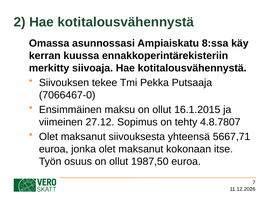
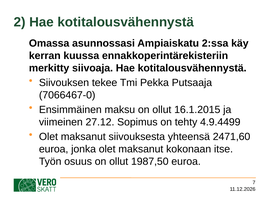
8:ssa: 8:ssa -> 2:ssa
4.8.7807: 4.8.7807 -> 4.9.4499
5667,71: 5667,71 -> 2471,60
